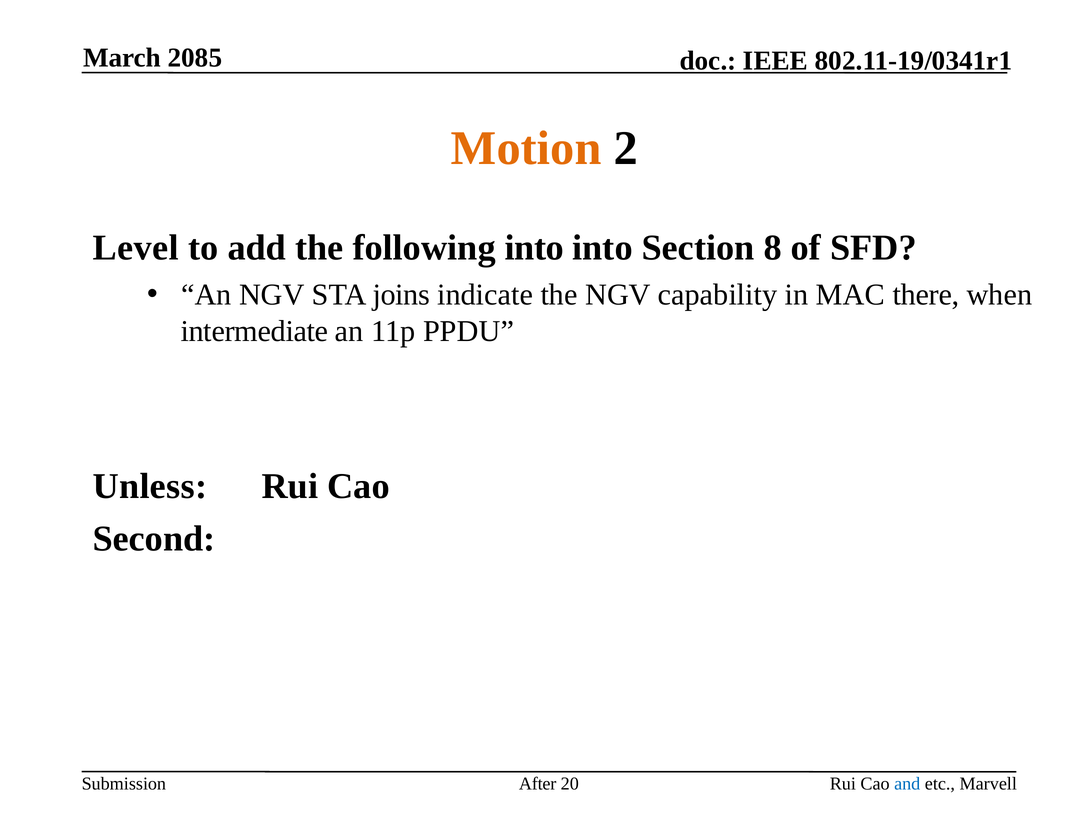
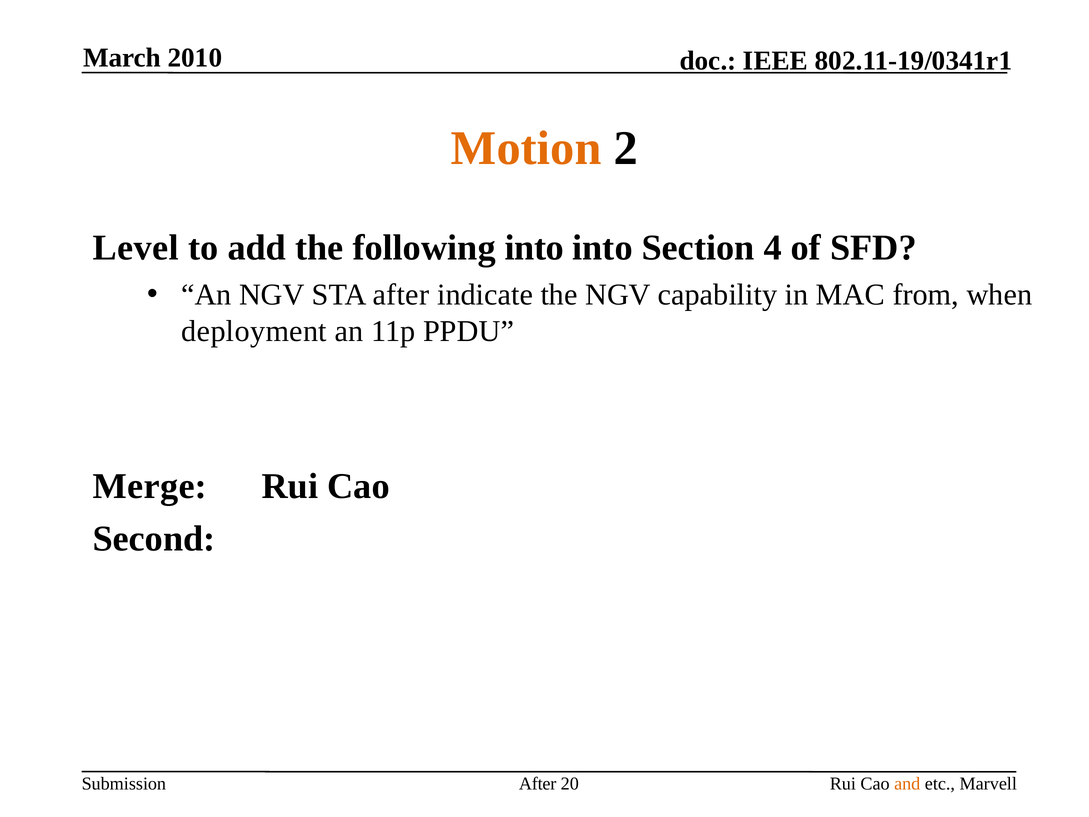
2085: 2085 -> 2010
8: 8 -> 4
STA joins: joins -> after
there: there -> from
intermediate: intermediate -> deployment
Unless: Unless -> Merge
and colour: blue -> orange
